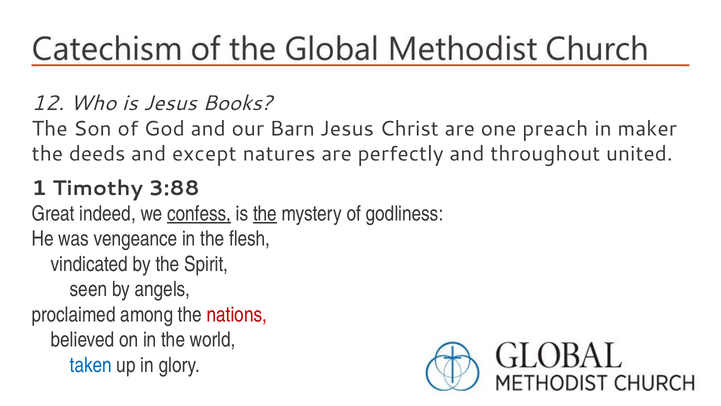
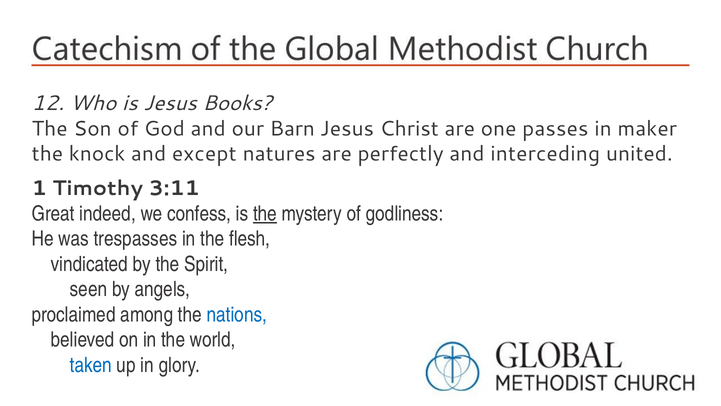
preach: preach -> passes
deeds: deeds -> knock
throughout: throughout -> interceding
3:88: 3:88 -> 3:11
confess underline: present -> none
vengeance: vengeance -> trespasses
nations colour: red -> blue
